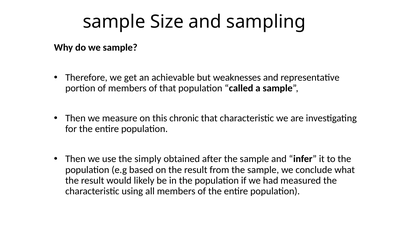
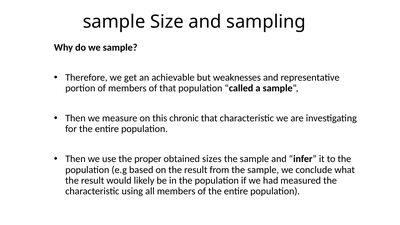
simply: simply -> proper
after: after -> sizes
